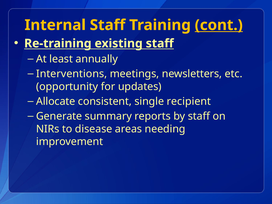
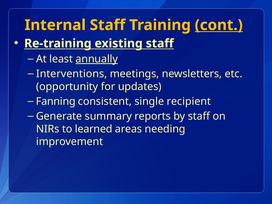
annually underline: none -> present
Allocate: Allocate -> Fanning
disease: disease -> learned
